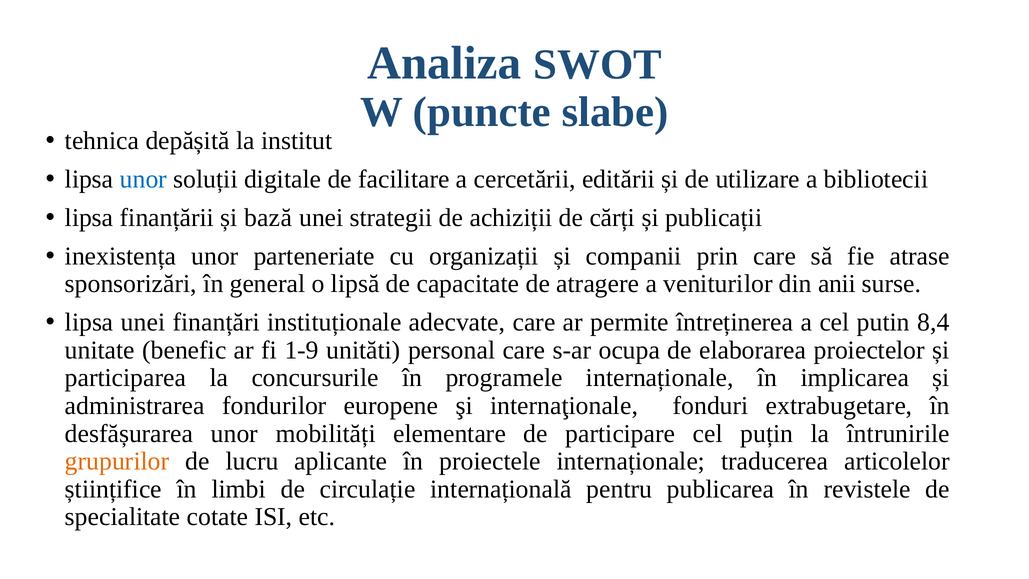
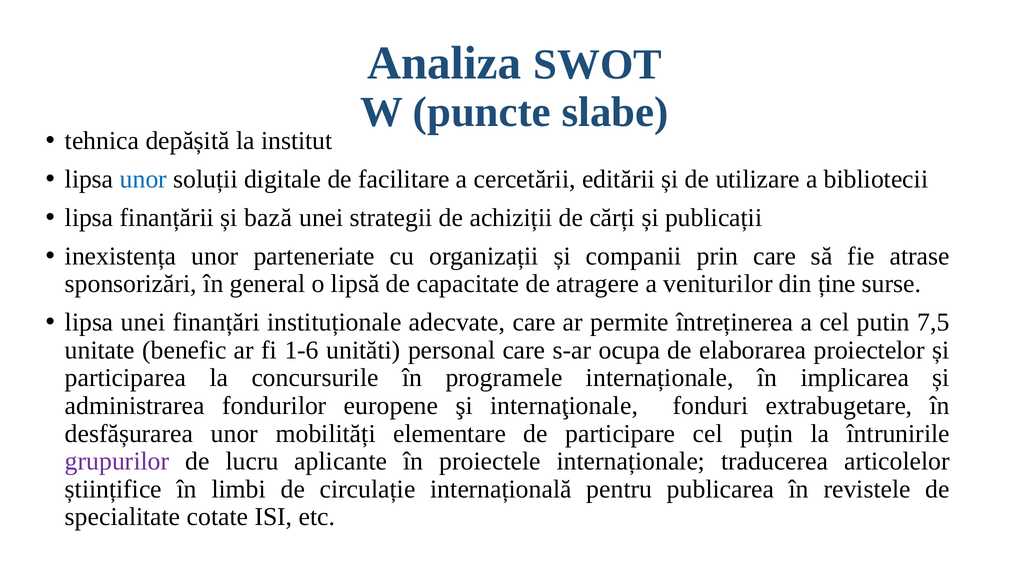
anii: anii -> ține
8,4: 8,4 -> 7,5
1-9: 1-9 -> 1-6
grupurilor colour: orange -> purple
